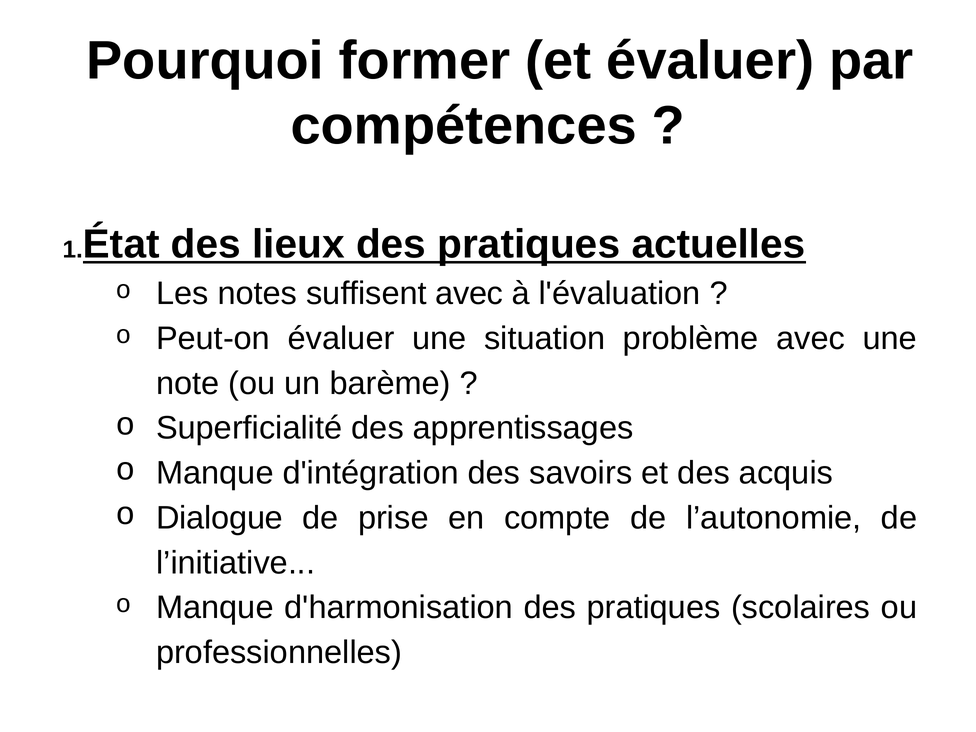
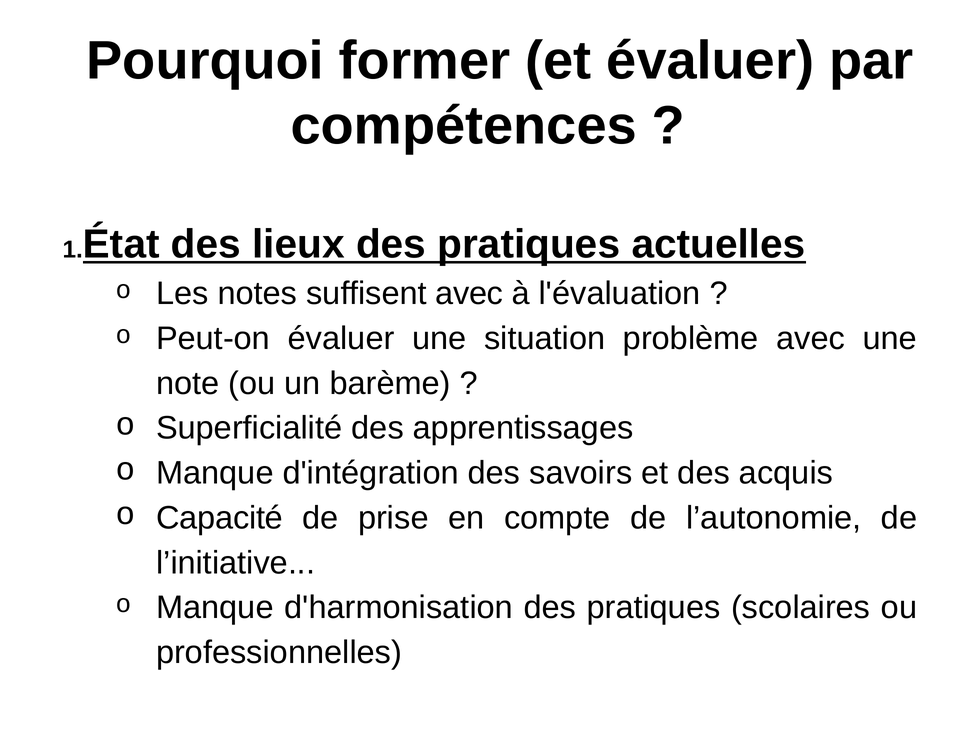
Dialogue: Dialogue -> Capacité
